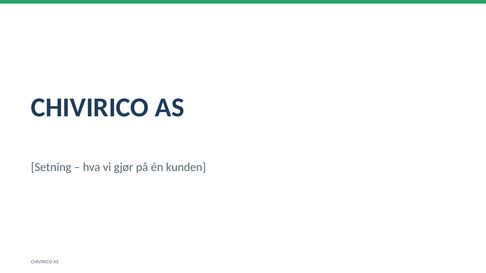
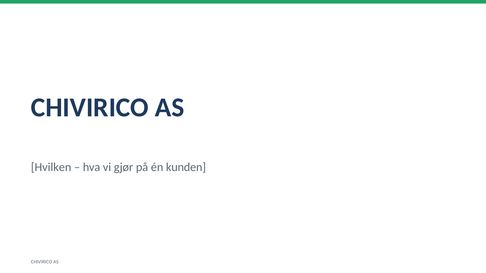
Setning: Setning -> Hvilken
